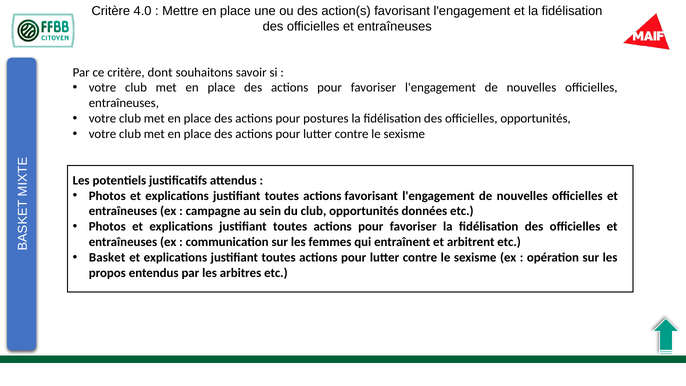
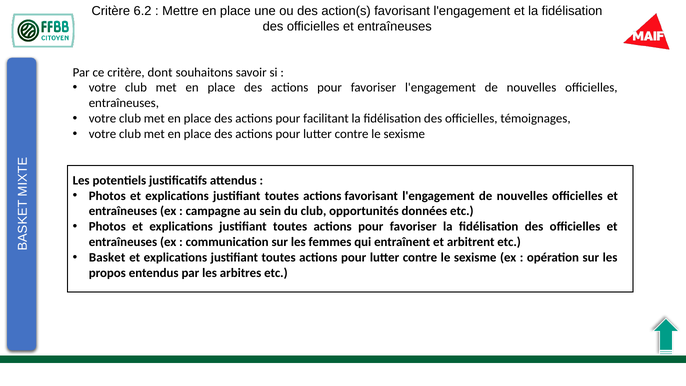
4.0: 4.0 -> 6.2
postures: postures -> facilitant
officielles opportunités: opportunités -> témoignages
